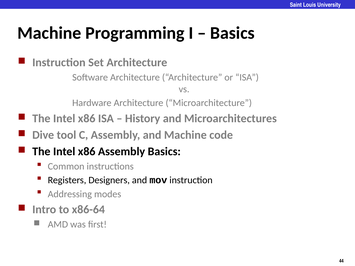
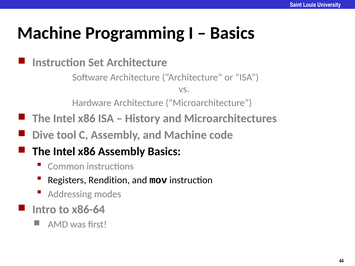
Designers: Designers -> Rendition
